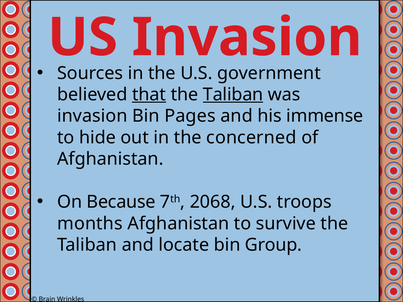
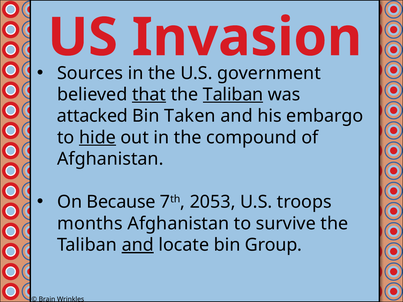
invasion at (92, 116): invasion -> attacked
Pages: Pages -> Taken
immense: immense -> embargo
hide underline: none -> present
concerned: concerned -> compound
2068: 2068 -> 2053
and at (138, 245) underline: none -> present
